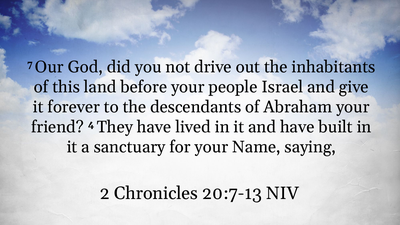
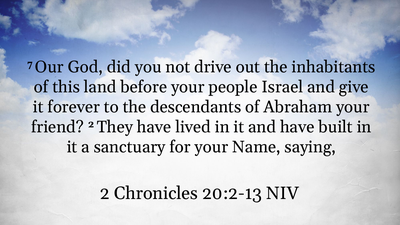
friend 4: 4 -> 2
20:7-13: 20:7-13 -> 20:2-13
